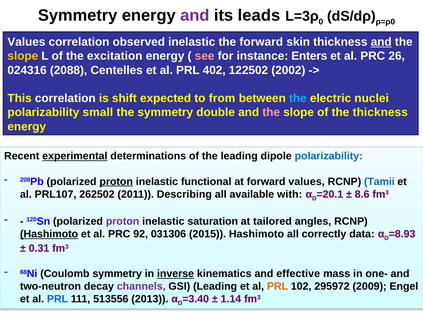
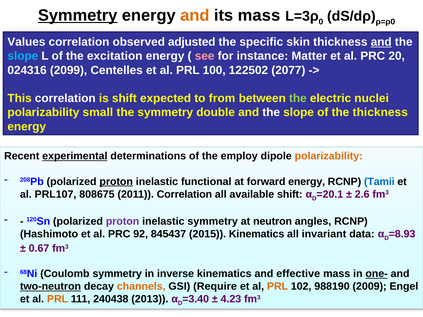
Symmetry at (78, 15) underline: none -> present
and at (195, 15) colour: purple -> orange
its leads: leads -> mass
observed inelastic: inelastic -> adjusted
the forward: forward -> specific
slope at (23, 56) colour: yellow -> light blue
Enters: Enters -> Matter
26: 26 -> 20
2088: 2088 -> 2099
402: 402 -> 100
2002: 2002 -> 2077
the at (298, 98) colour: light blue -> light green
the at (271, 113) colour: pink -> white
the leading: leading -> employ
polarizability at (329, 156) colour: blue -> orange
forward values: values -> energy
262502: 262502 -> 808675
2011 Describing: Describing -> Correlation
available with: with -> shift
8.6: 8.6 -> 2.6
inelastic saturation: saturation -> symmetry
tailored: tailored -> neutron
Hashimoto at (49, 234) underline: present -> none
031306: 031306 -> 845437
2015 Hashimoto: Hashimoto -> Kinematics
correctly: correctly -> invariant
0.31: 0.31 -> 0.67
inverse underline: present -> none
one- underline: none -> present
two-neutron underline: none -> present
channels colour: purple -> orange
GSI Leading: Leading -> Require
295972: 295972 -> 988190
PRL at (58, 299) colour: blue -> orange
513556: 513556 -> 240438
1.14: 1.14 -> 4.23
